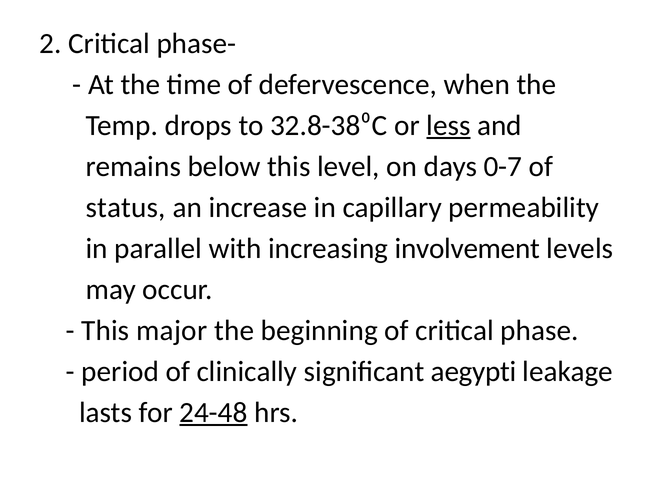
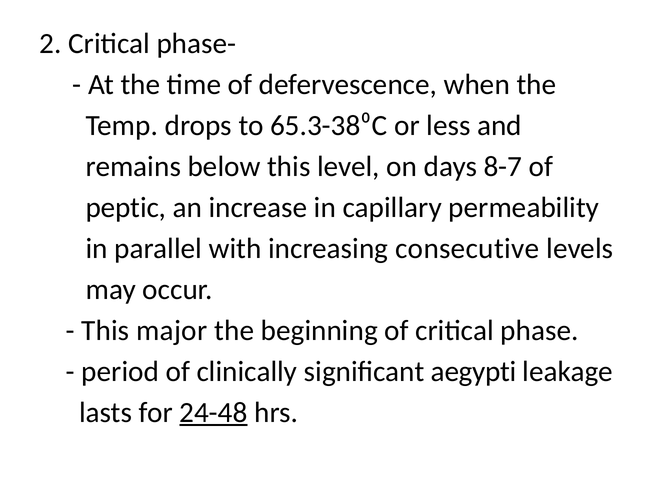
32.8-38⁰C: 32.8-38⁰C -> 65.3-38⁰C
less underline: present -> none
0-7: 0-7 -> 8-7
status: status -> peptic
involvement: involvement -> consecutive
